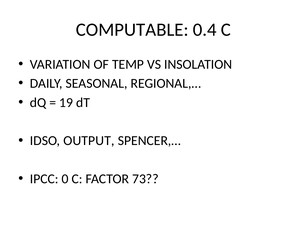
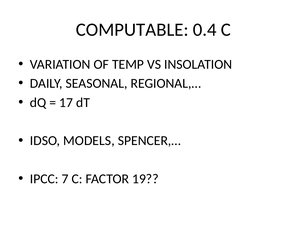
19: 19 -> 17
OUTPUT: OUTPUT -> MODELS
0: 0 -> 7
73: 73 -> 19
